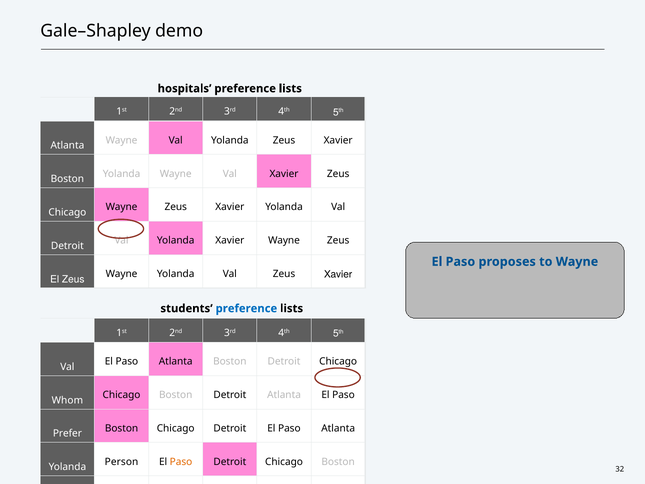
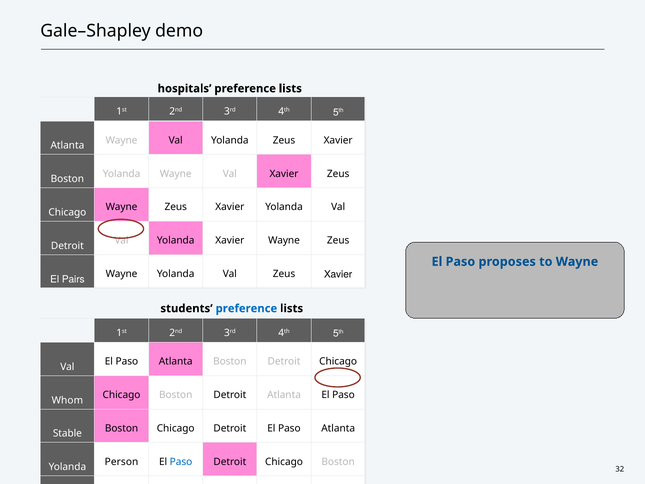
El Zeus: Zeus -> Pairs
Prefer: Prefer -> Stable
Paso at (181, 462) colour: orange -> blue
